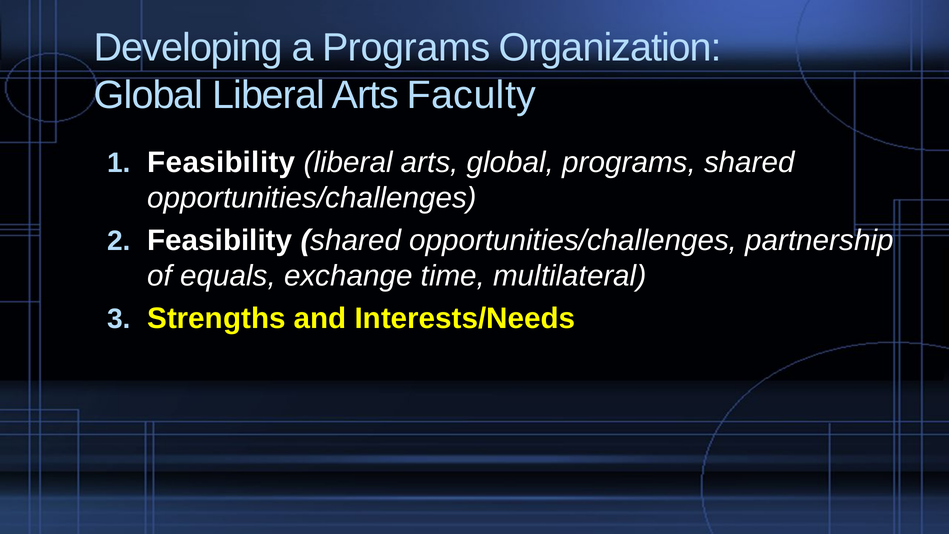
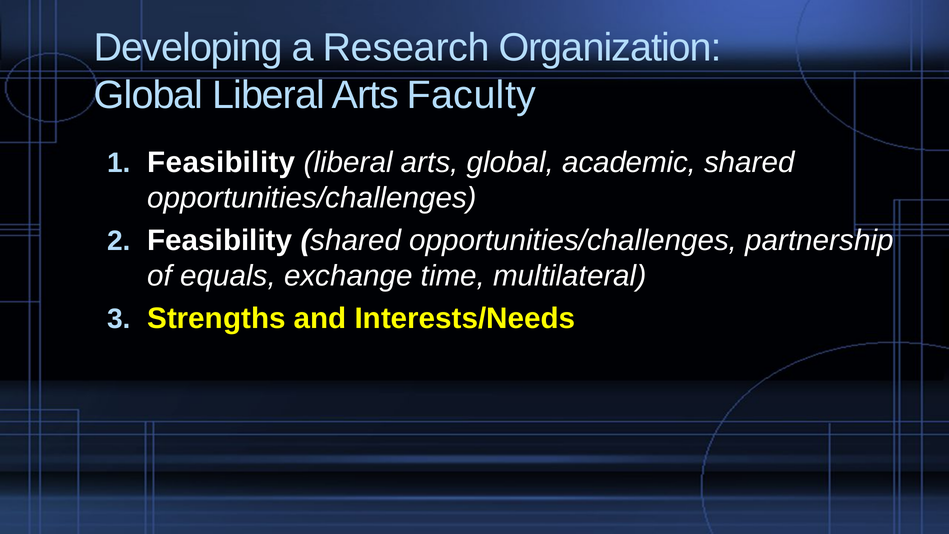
a Programs: Programs -> Research
global programs: programs -> academic
